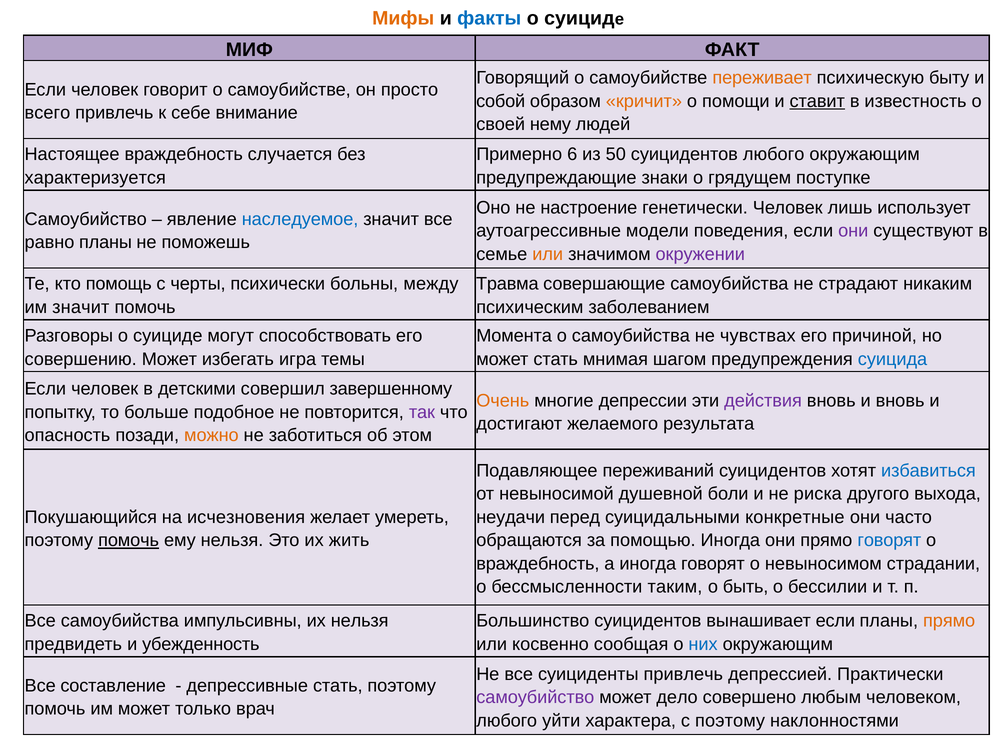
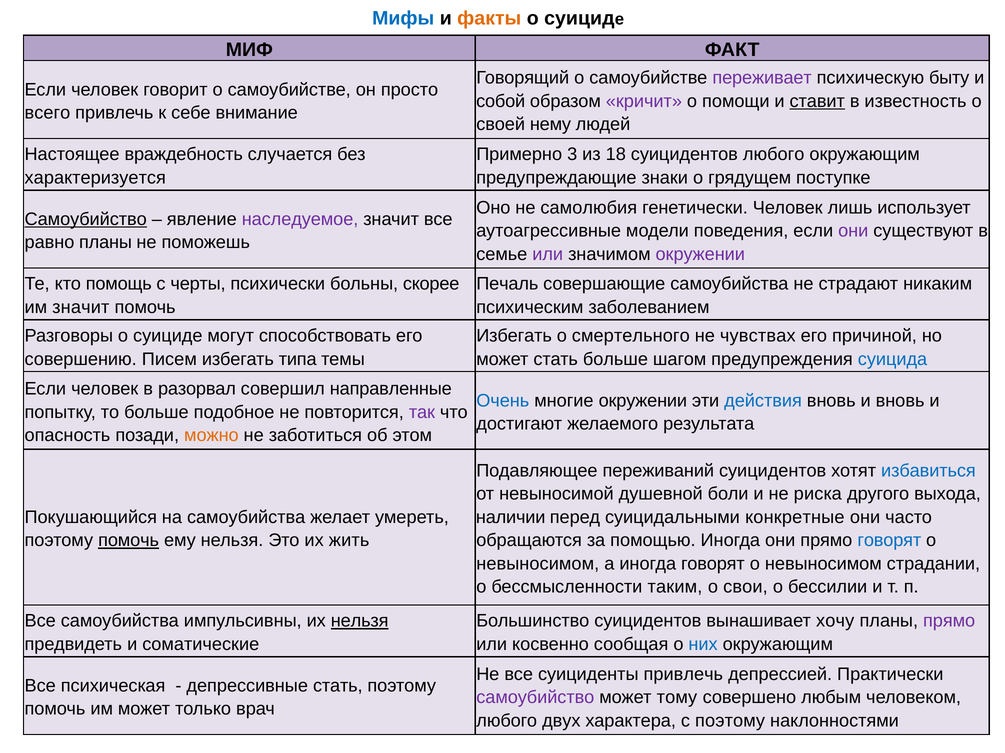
Мифы colour: orange -> blue
факты colour: blue -> orange
переживает colour: orange -> purple
кричит colour: orange -> purple
6: 6 -> 3
50: 50 -> 18
настроение: настроение -> самолюбия
Самоубийство at (86, 219) underline: none -> present
наследуемое colour: blue -> purple
или at (548, 254) colour: orange -> purple
между: между -> скорее
Травма: Травма -> Печаль
Момента at (514, 336): Момента -> Избегать
о самоубийства: самоубийства -> смертельного
совершению Может: Может -> Писем
игра: игра -> типа
стать мнимая: мнимая -> больше
детскими: детскими -> разорвал
завершенному: завершенному -> направленные
Очень colour: orange -> blue
многие депрессии: депрессии -> окружении
действия colour: purple -> blue
на исчезновения: исчезновения -> самоубийства
неудачи: неудачи -> наличии
враждебность at (538, 564): враждебность -> невыносимом
быть: быть -> свои
нельзя at (360, 622) underline: none -> present
вынашивает если: если -> хочу
прямо at (949, 622) colour: orange -> purple
убежденность: убежденность -> соматические
составление: составление -> психическая
дело: дело -> тому
уйти: уйти -> двух
